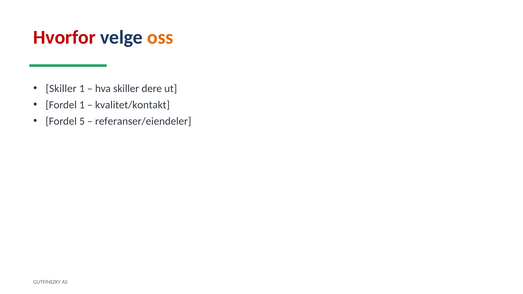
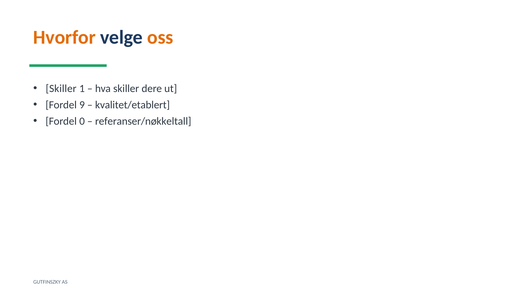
Hvorfor colour: red -> orange
Fordel 1: 1 -> 9
kvalitet/kontakt: kvalitet/kontakt -> kvalitet/etablert
5: 5 -> 0
referanser/eiendeler: referanser/eiendeler -> referanser/nøkkeltall
